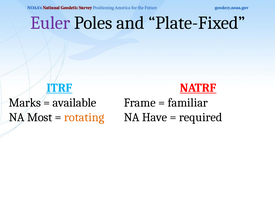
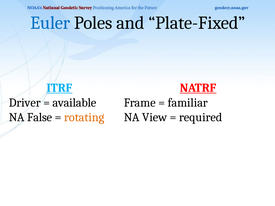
Euler colour: purple -> blue
Marks: Marks -> Driver
Most: Most -> False
Have: Have -> View
